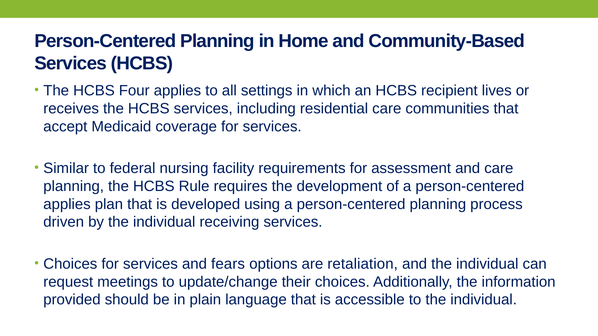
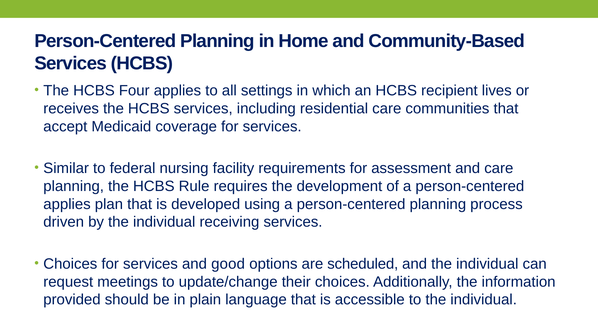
fears: fears -> good
retaliation: retaliation -> scheduled
